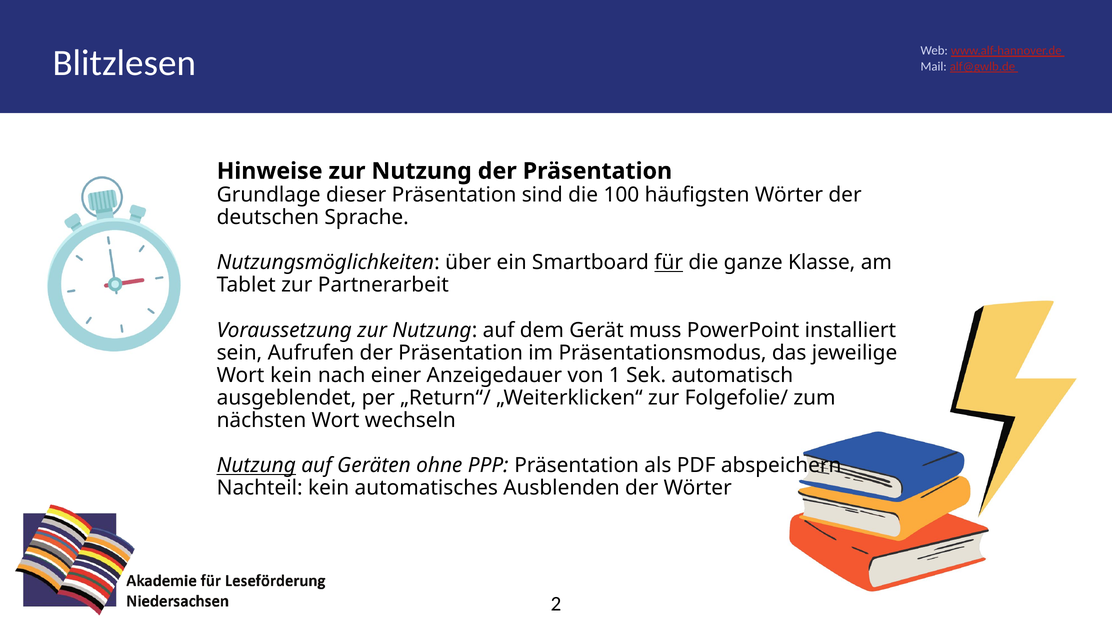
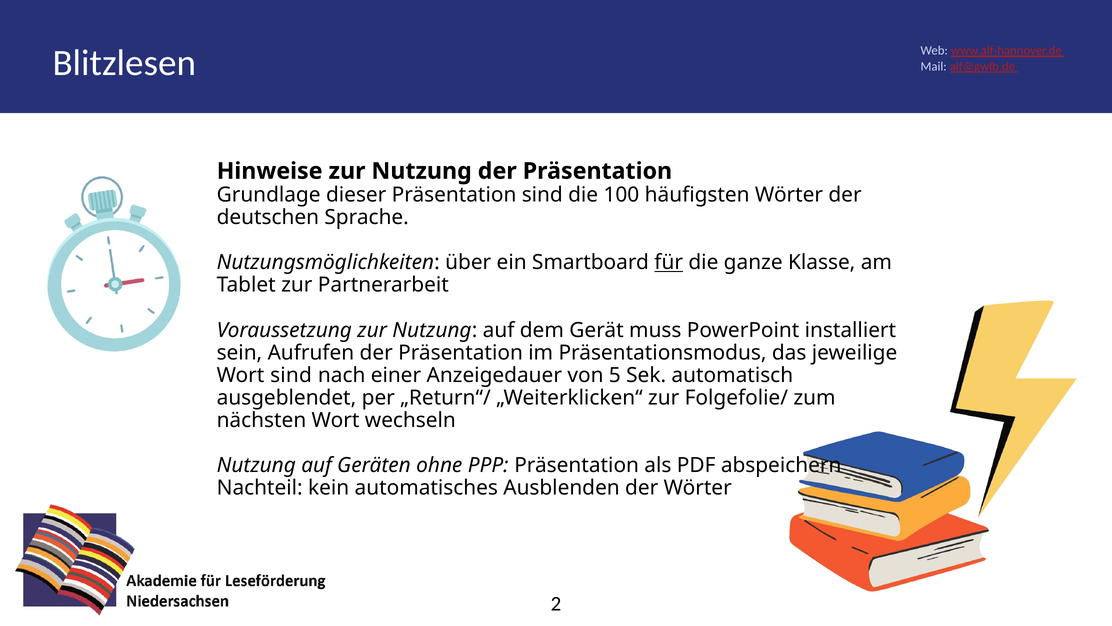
Wort kein: kein -> sind
1: 1 -> 5
Nutzung at (256, 465) underline: present -> none
